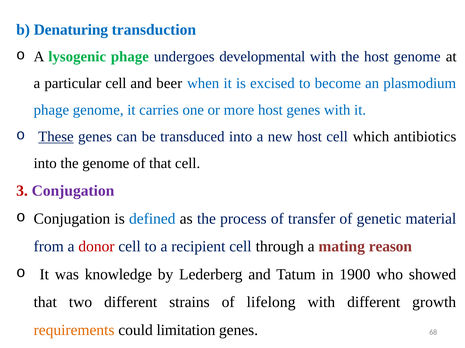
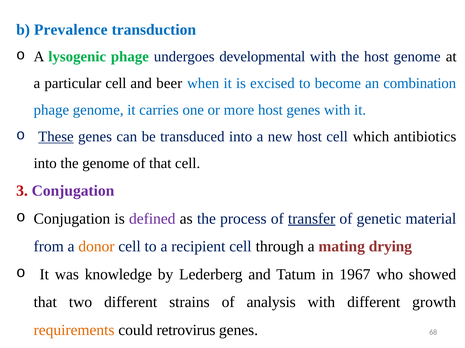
Denaturing: Denaturing -> Prevalence
plasmodium: plasmodium -> combination
defined colour: blue -> purple
transfer underline: none -> present
donor colour: red -> orange
reason: reason -> drying
1900: 1900 -> 1967
lifelong: lifelong -> analysis
limitation: limitation -> retrovirus
